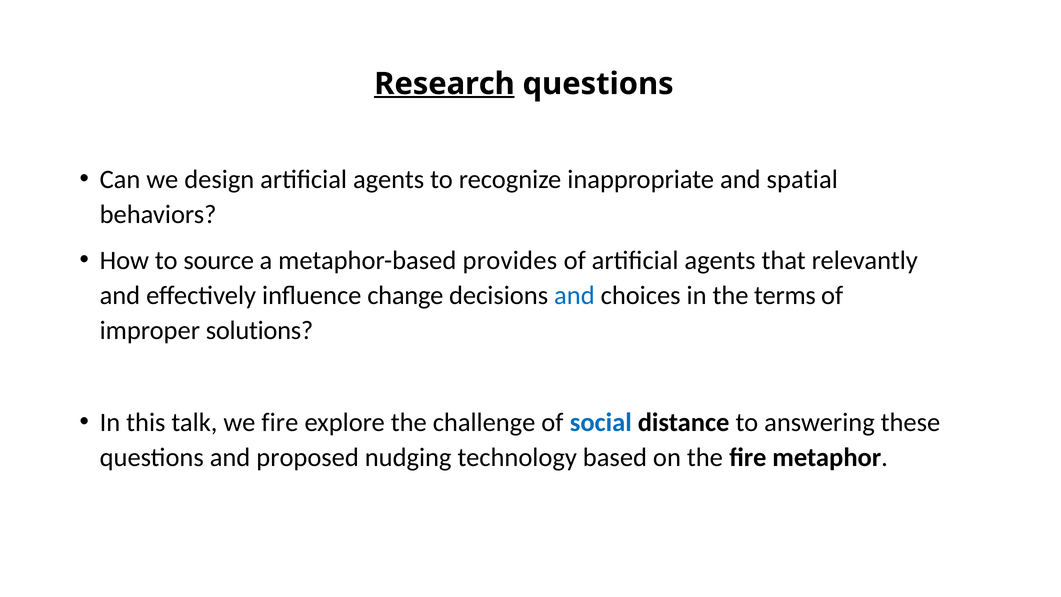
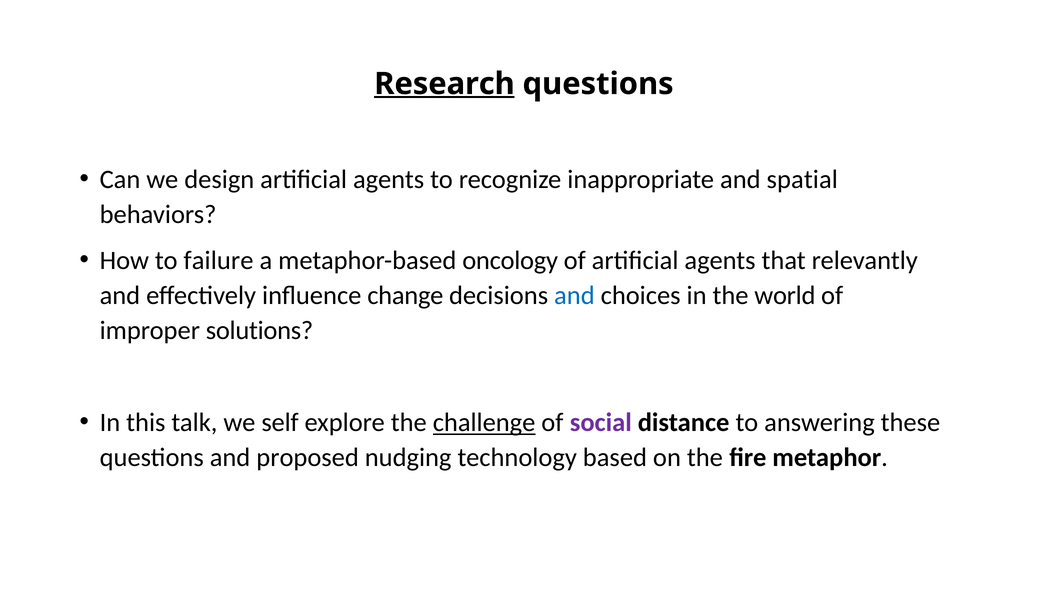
source: source -> failure
provides: provides -> oncology
terms: terms -> world
we fire: fire -> self
challenge underline: none -> present
social colour: blue -> purple
